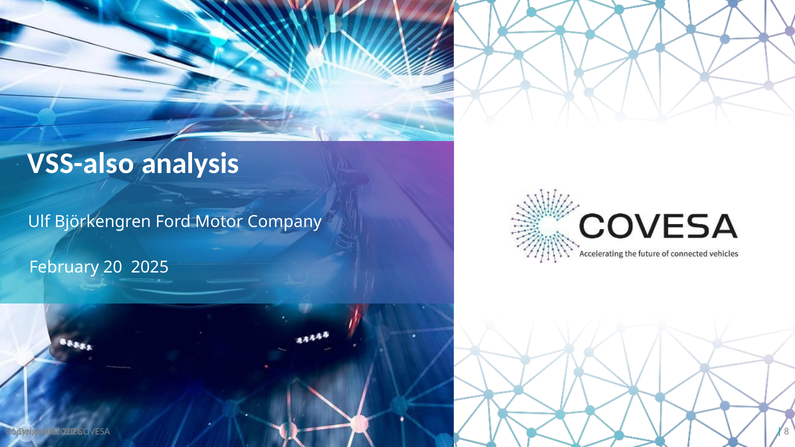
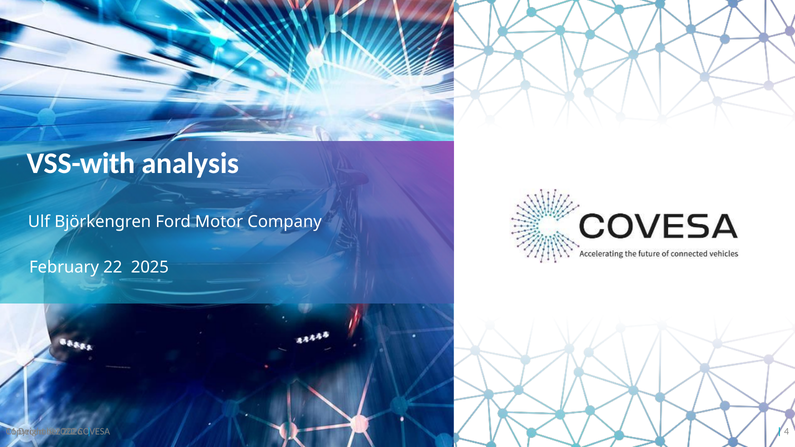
VSS-also: VSS-also -> VSS-with
20: 20 -> 22
8: 8 -> 4
